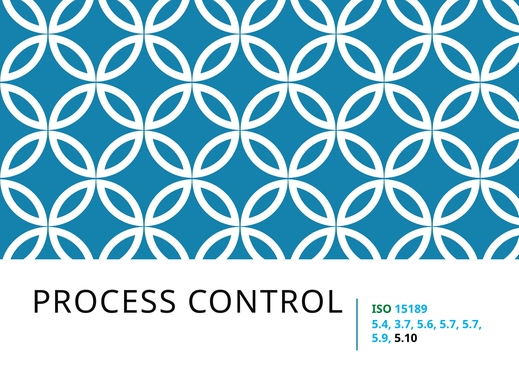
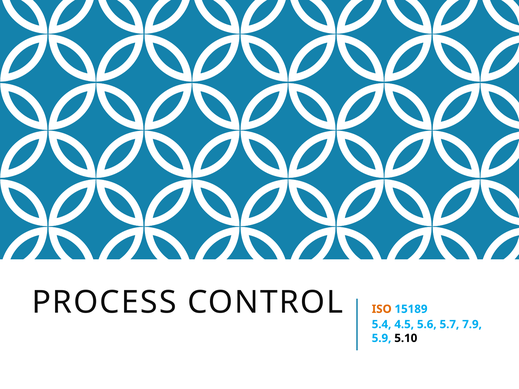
ISO colour: green -> orange
3.7: 3.7 -> 4.5
5.7 5.7: 5.7 -> 7.9
